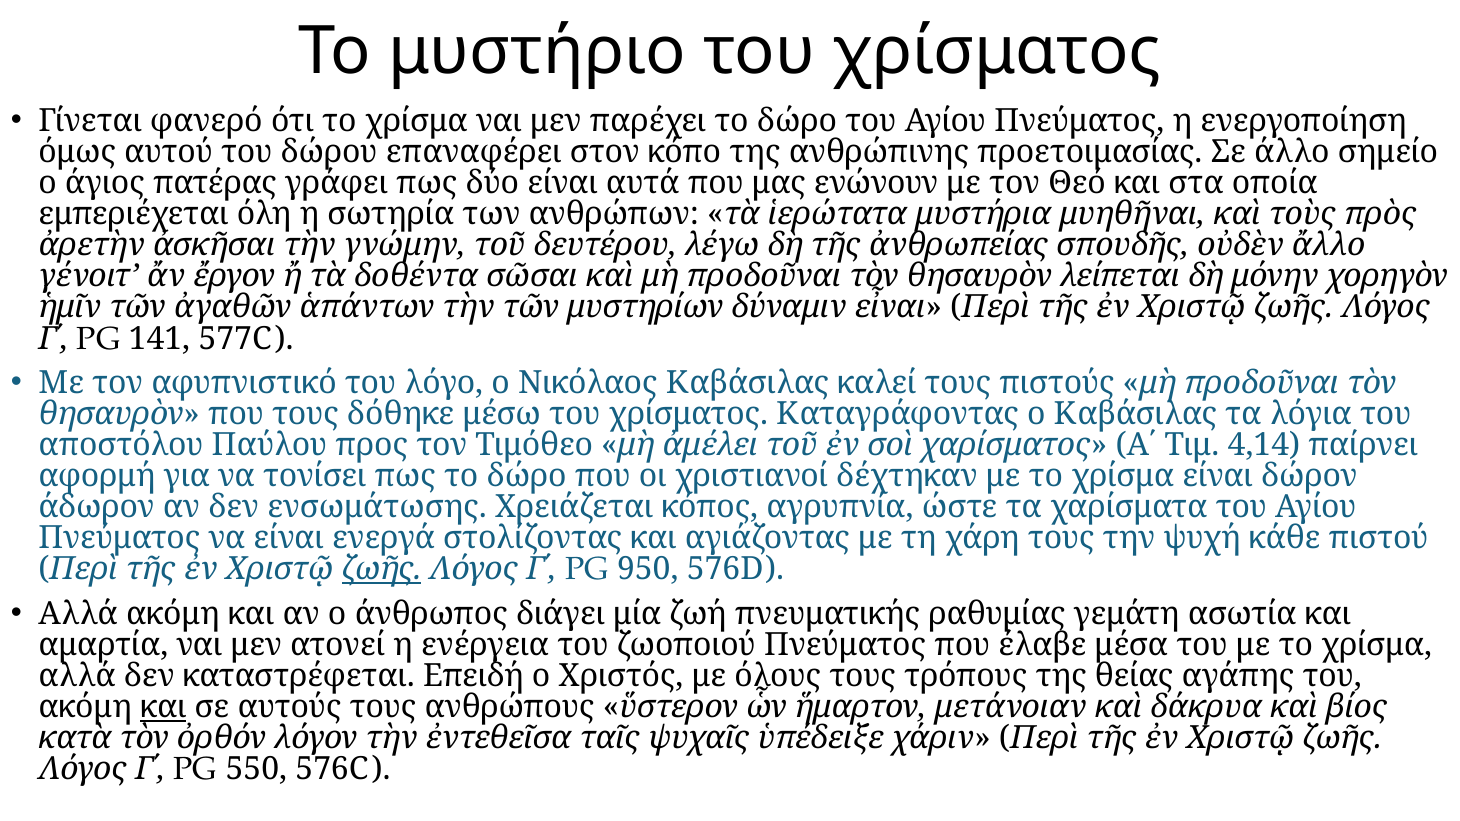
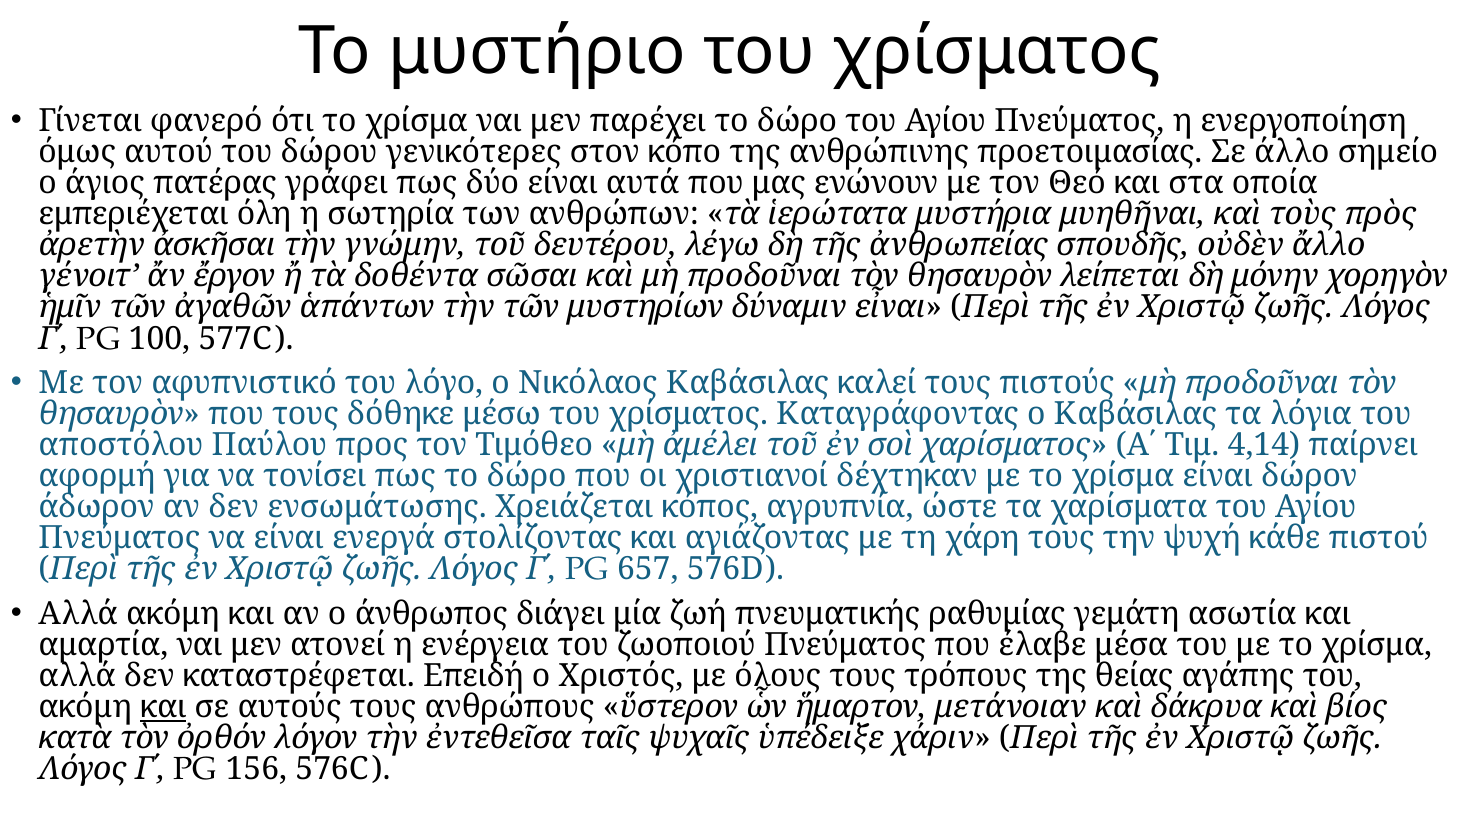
επαναφέρει: επαναφέρει -> γενικότερες
141: 141 -> 100
ζωῆς at (382, 570) underline: present -> none
950: 950 -> 657
550: 550 -> 156
